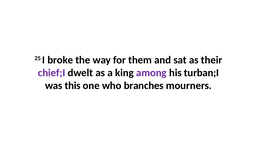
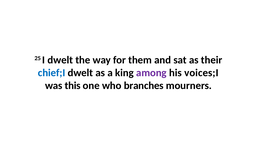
I broke: broke -> dwelt
chief;I colour: purple -> blue
turban;I: turban;I -> voices;I
